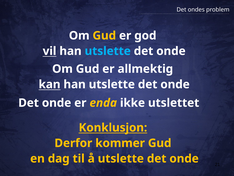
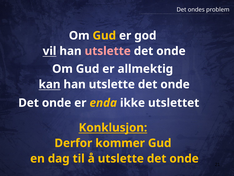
utslette at (108, 51) colour: light blue -> pink
